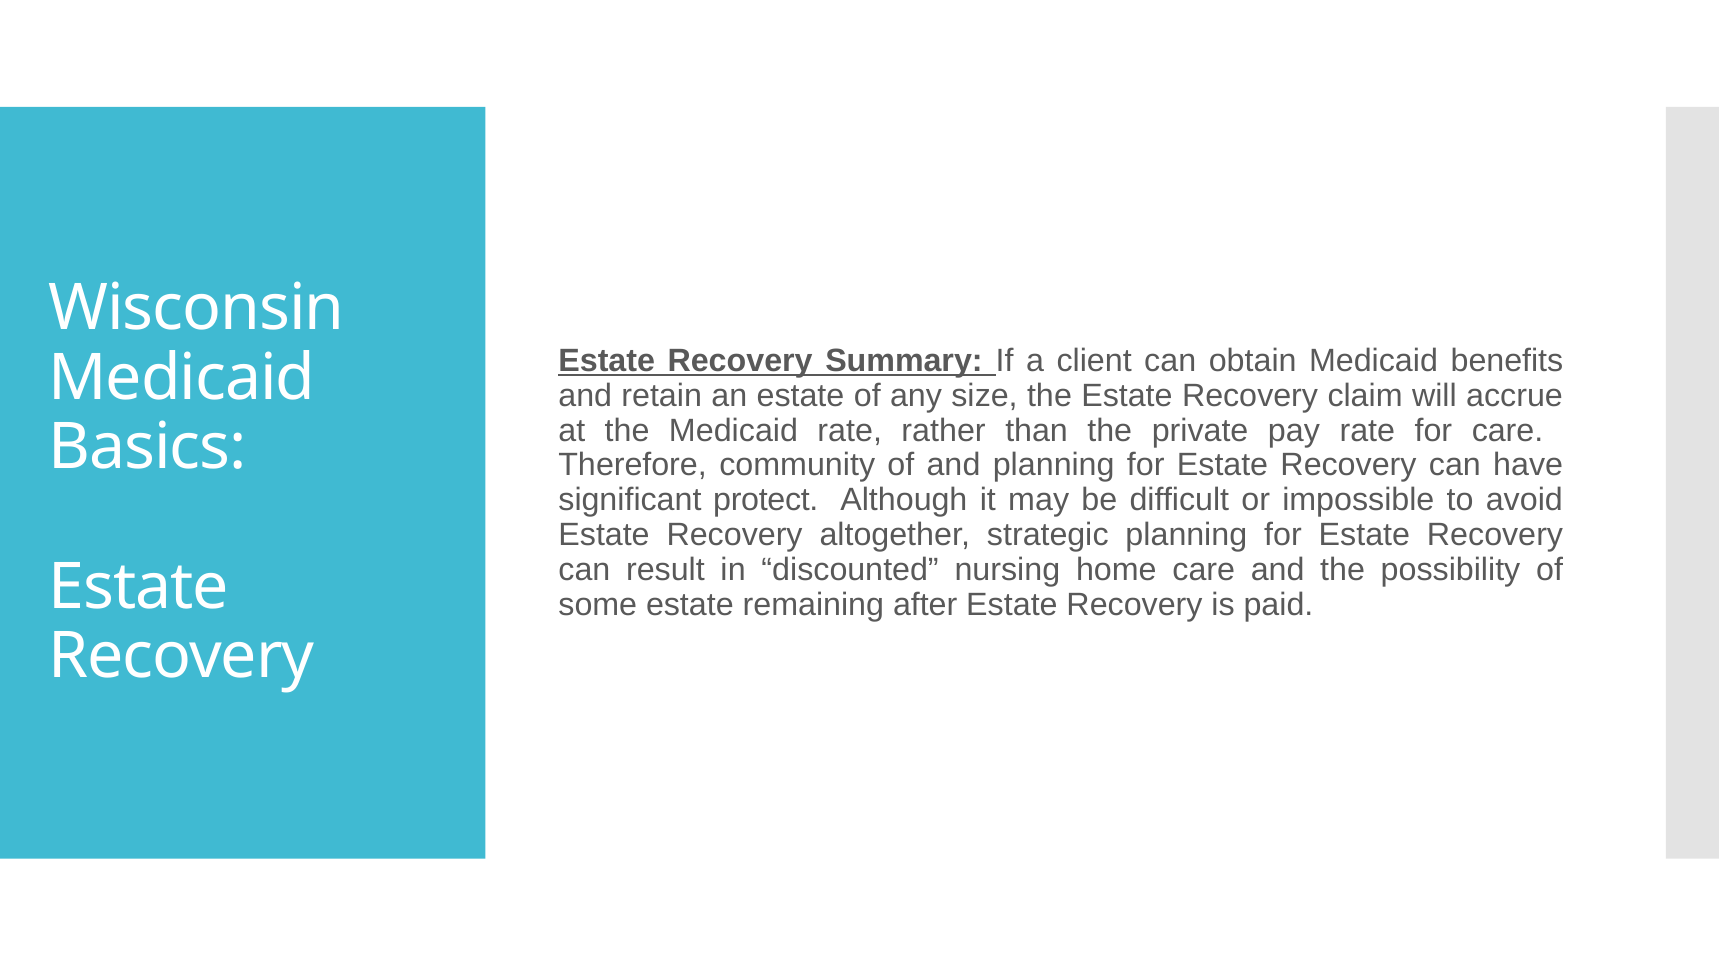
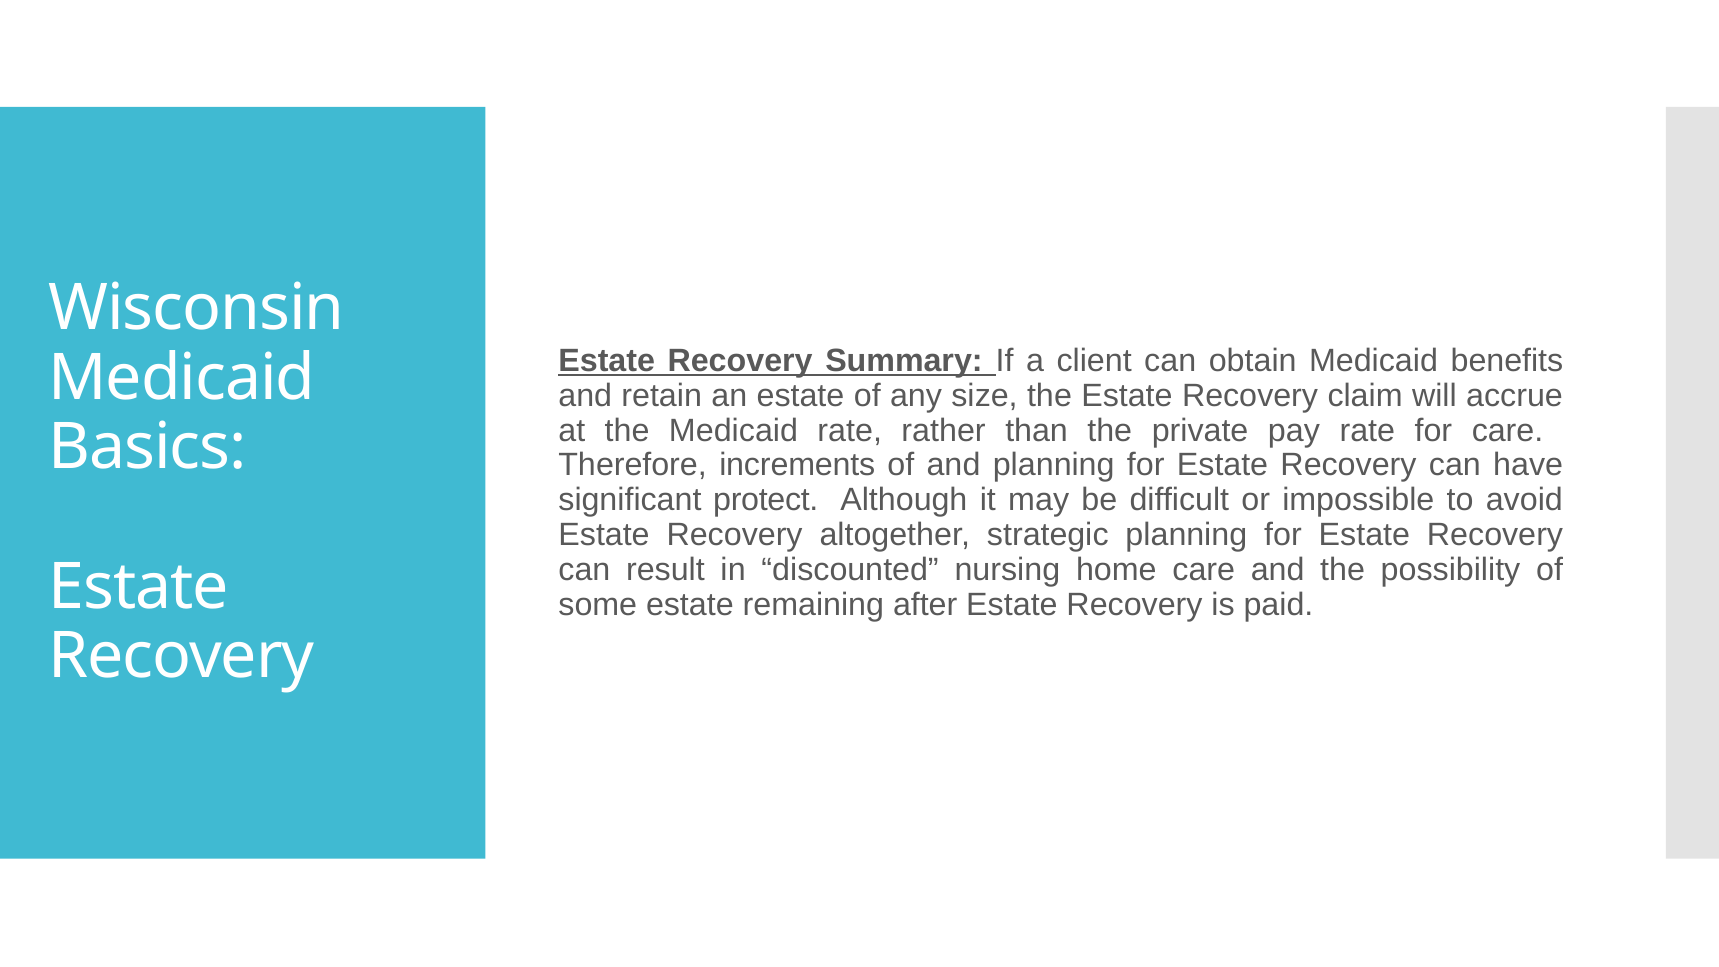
community: community -> increments
